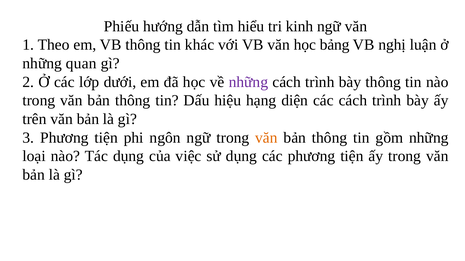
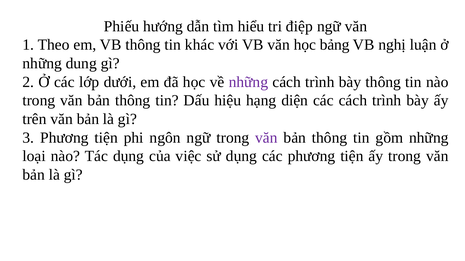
kinh: kinh -> điệp
quan: quan -> dung
văn at (266, 138) colour: orange -> purple
